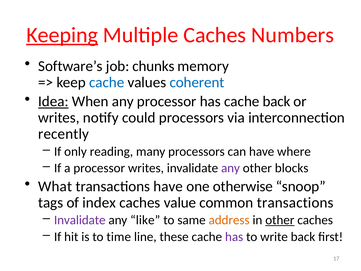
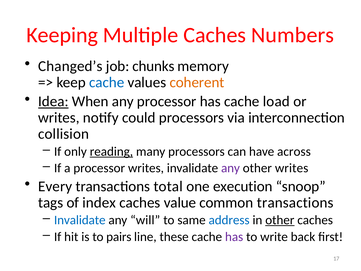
Keeping underline: present -> none
Software’s: Software’s -> Changed’s
coherent colour: blue -> orange
cache back: back -> load
recently: recently -> collision
reading underline: none -> present
where: where -> across
other blocks: blocks -> writes
What: What -> Every
transactions have: have -> total
otherwise: otherwise -> execution
Invalidate at (80, 220) colour: purple -> blue
like: like -> will
address colour: orange -> blue
time: time -> pairs
